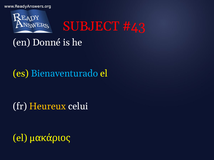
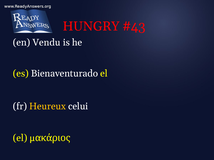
SUBJECT: SUBJECT -> HUNGRY
Donné: Donné -> Vendu
Bienaventurado colour: light blue -> white
